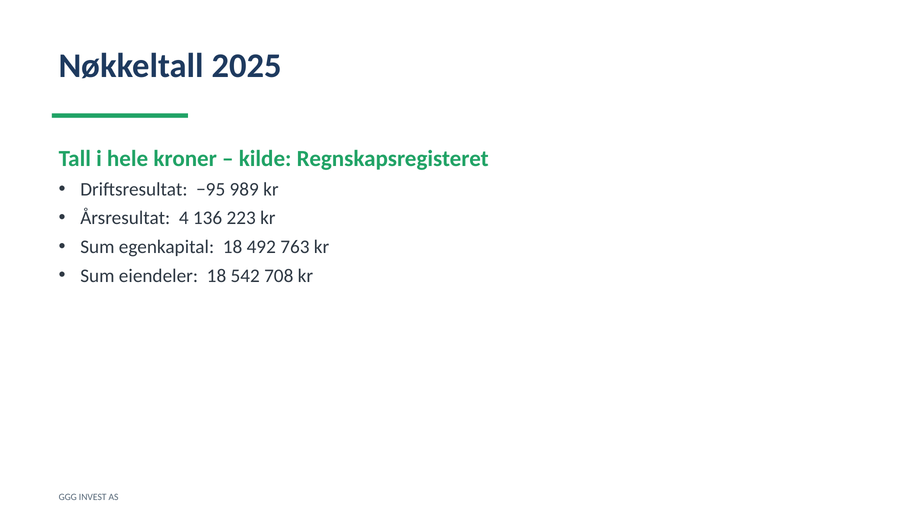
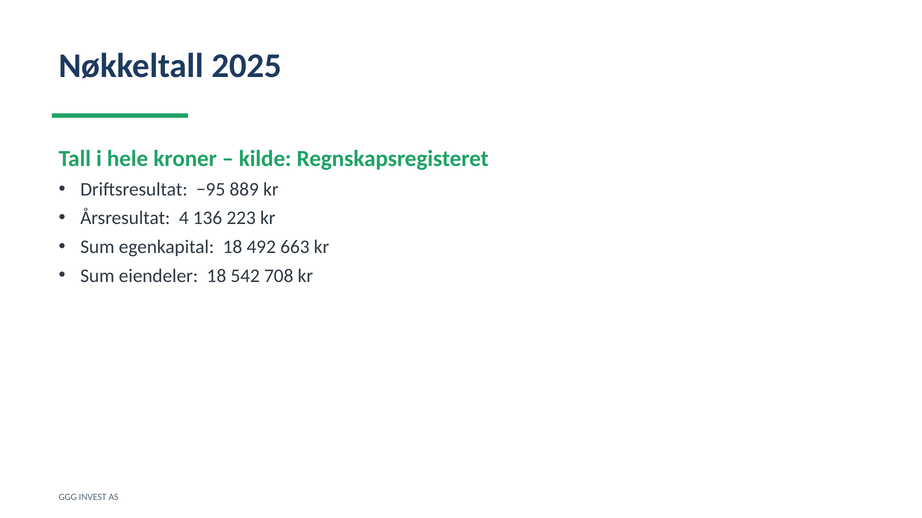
989: 989 -> 889
763: 763 -> 663
